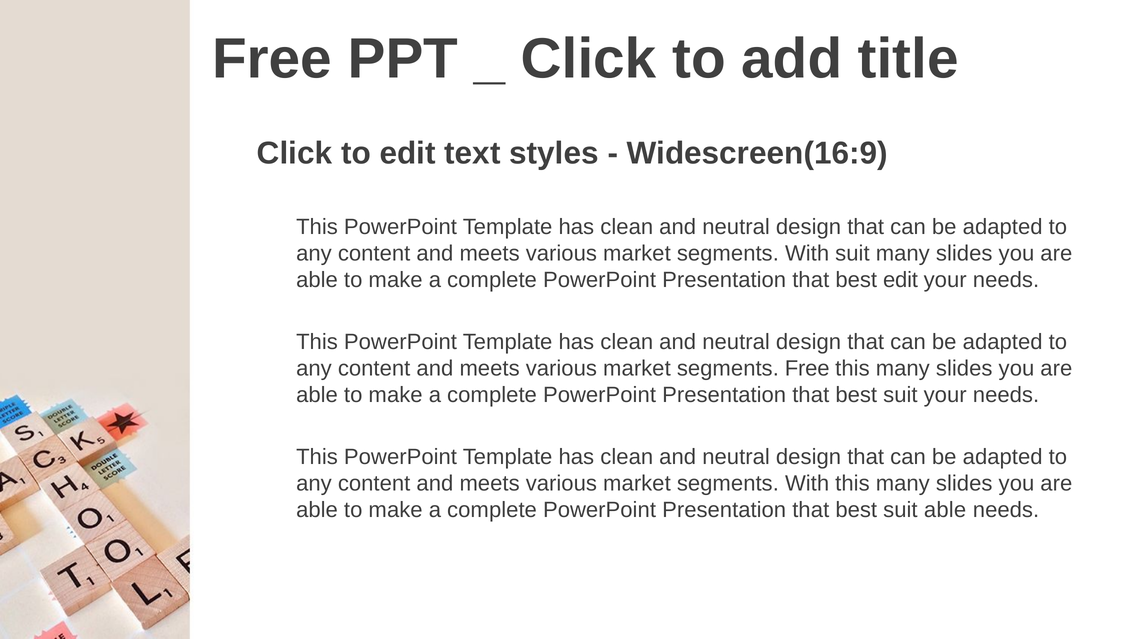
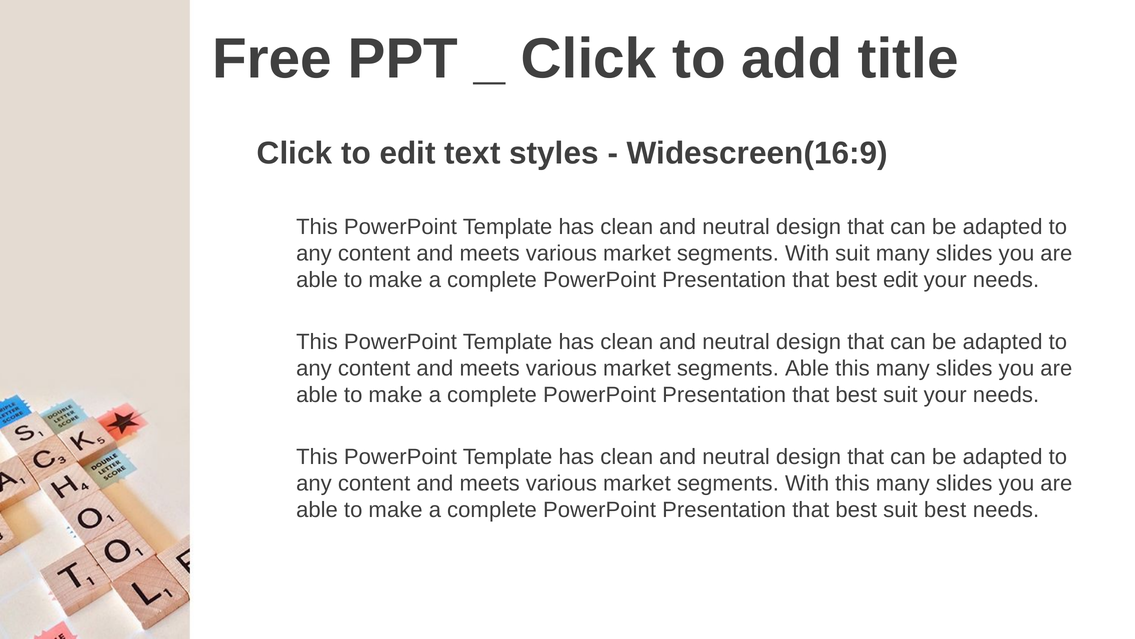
segments Free: Free -> Able
suit able: able -> best
